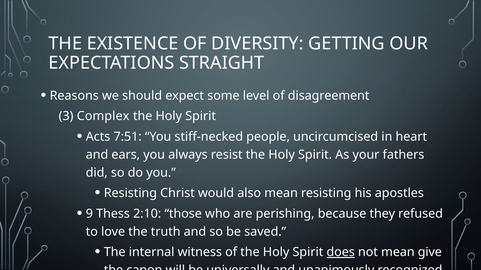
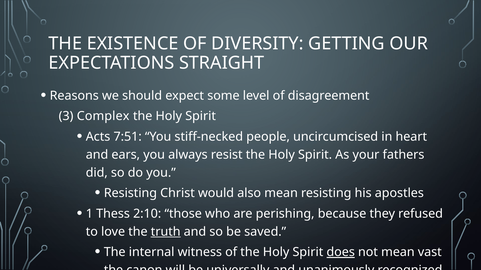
9: 9 -> 1
truth underline: none -> present
give: give -> vast
